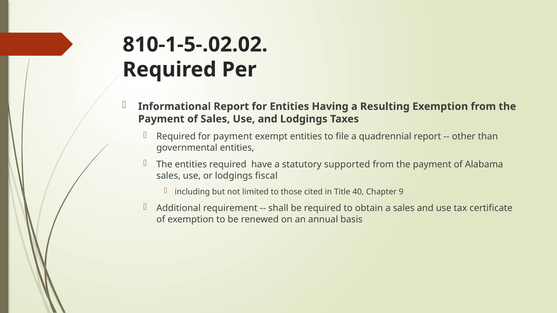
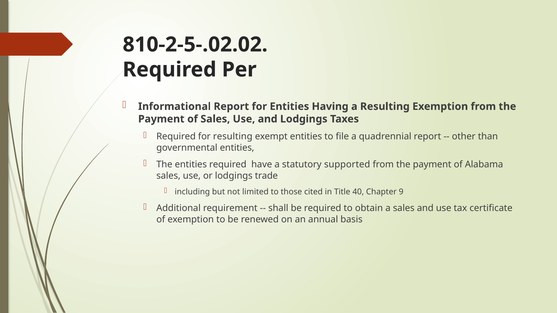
810-1-5-.02.02: 810-1-5-.02.02 -> 810-2-5-.02.02
for payment: payment -> resulting
fiscal: fiscal -> trade
